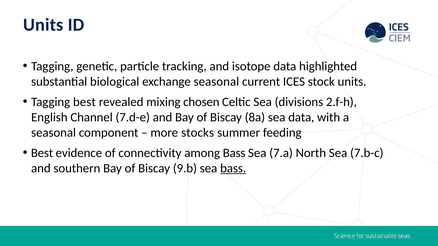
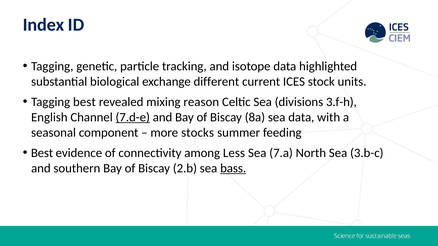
Units at (43, 25): Units -> Index
exchange seasonal: seasonal -> different
chosen: chosen -> reason
2.f-h: 2.f-h -> 3.f-h
7.d-e underline: none -> present
among Bass: Bass -> Less
7.b-c: 7.b-c -> 3.b-c
9.b: 9.b -> 2.b
